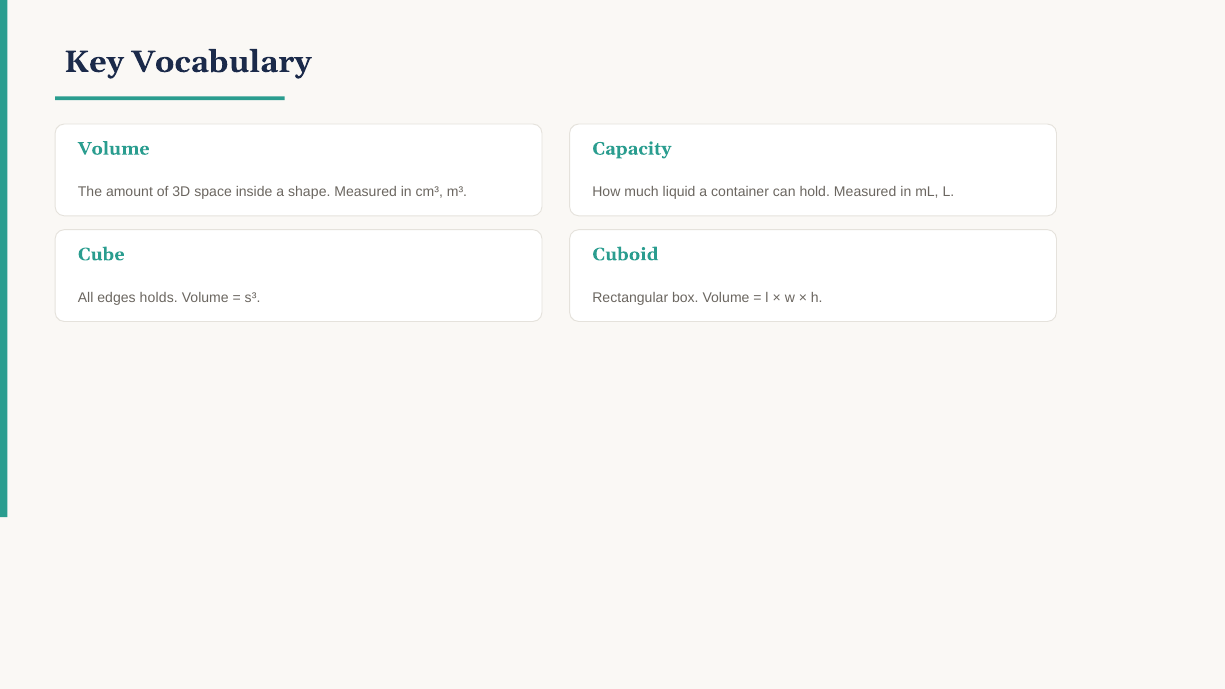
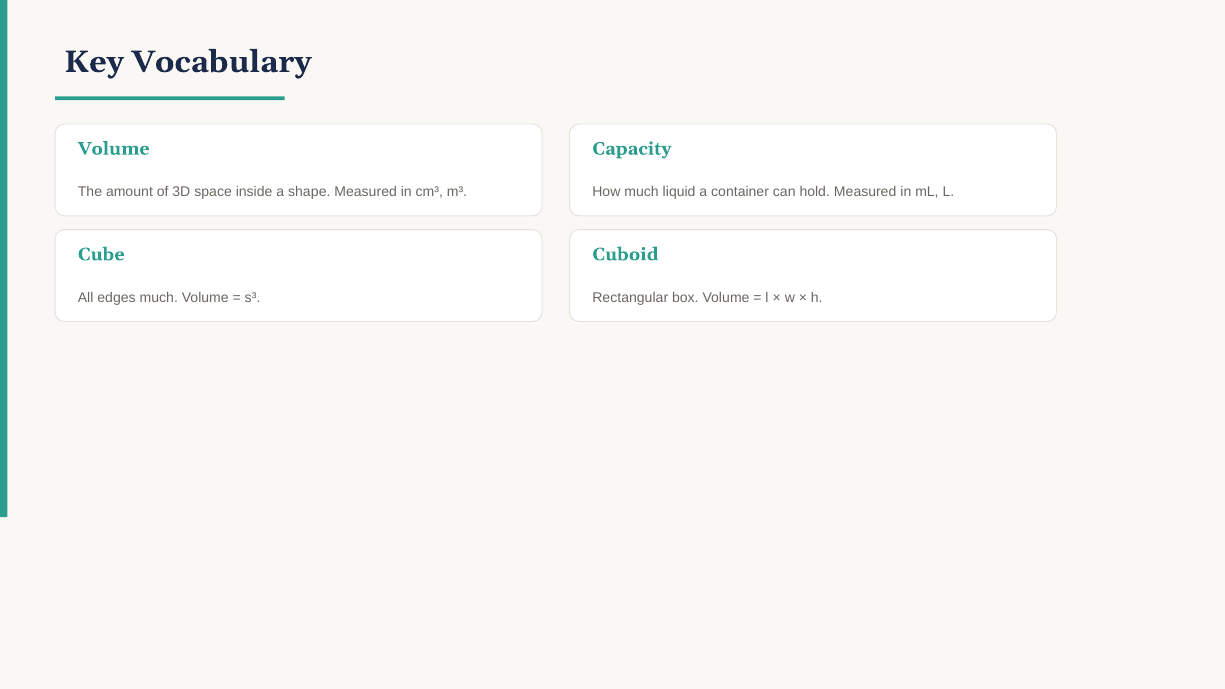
edges holds: holds -> much
